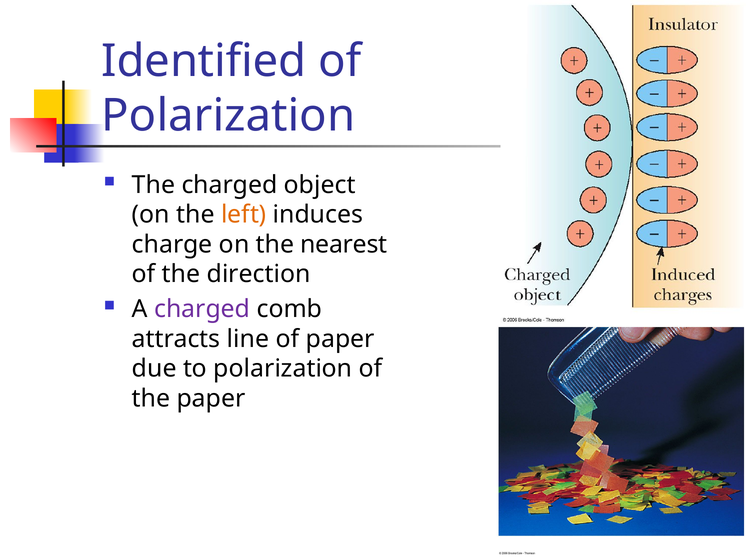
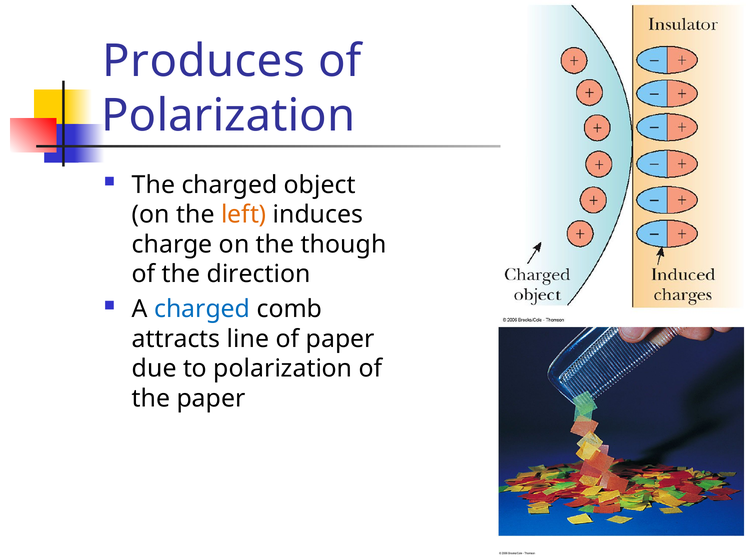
Identified: Identified -> Produces
nearest: nearest -> though
charged at (202, 309) colour: purple -> blue
